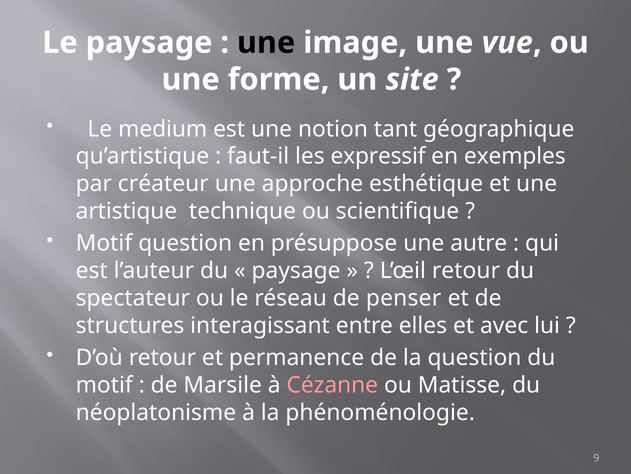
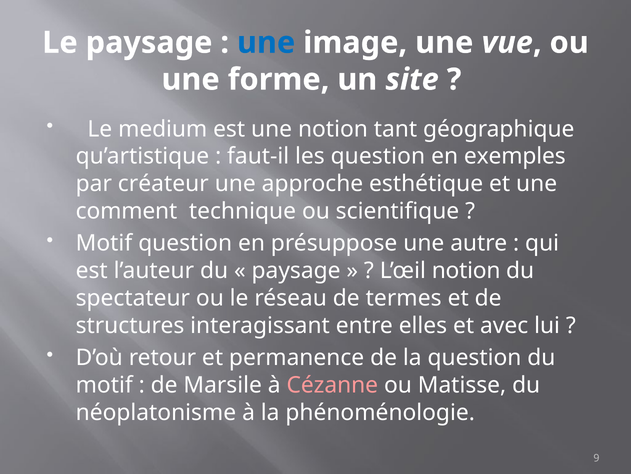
une at (266, 43) colour: black -> blue
les expressif: expressif -> question
artistique: artistique -> comment
L’œil retour: retour -> notion
penser: penser -> termes
